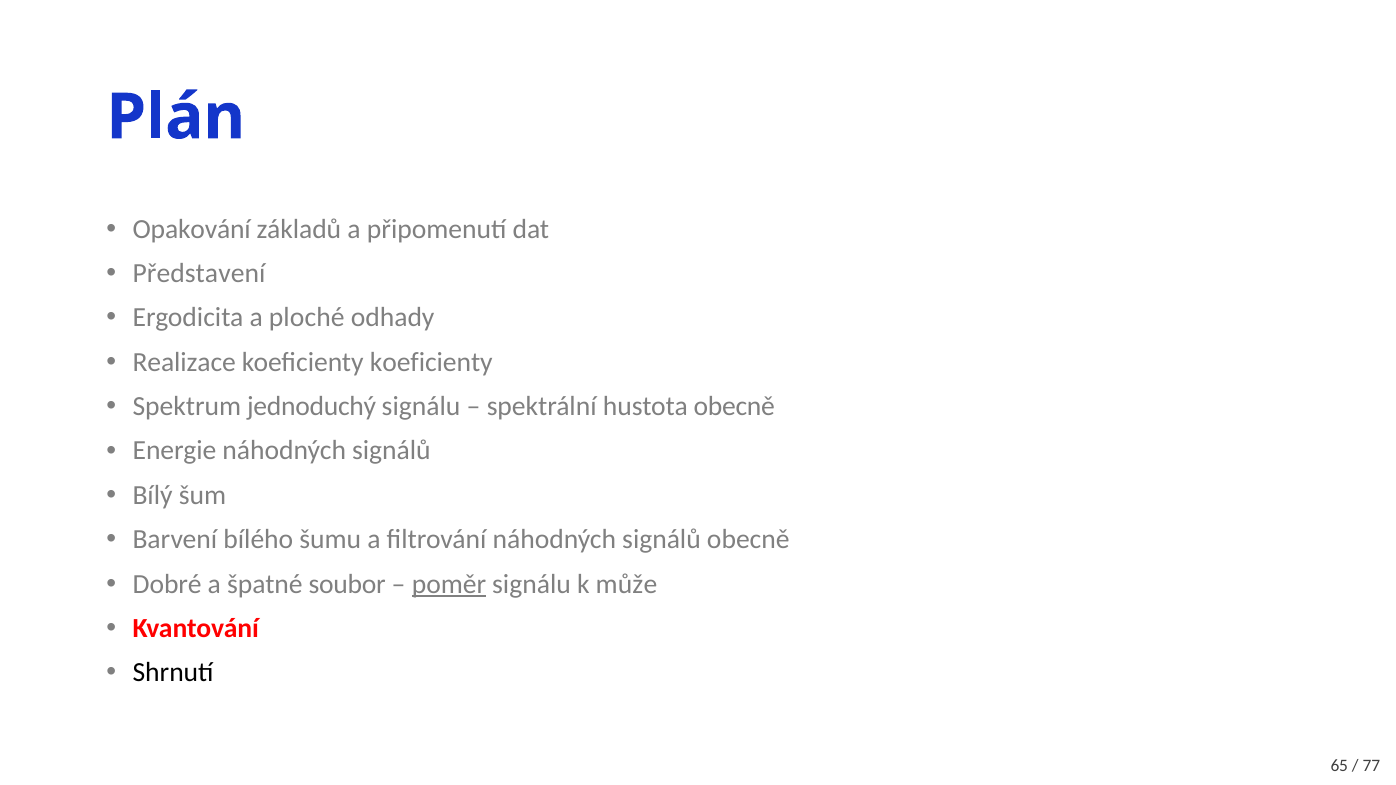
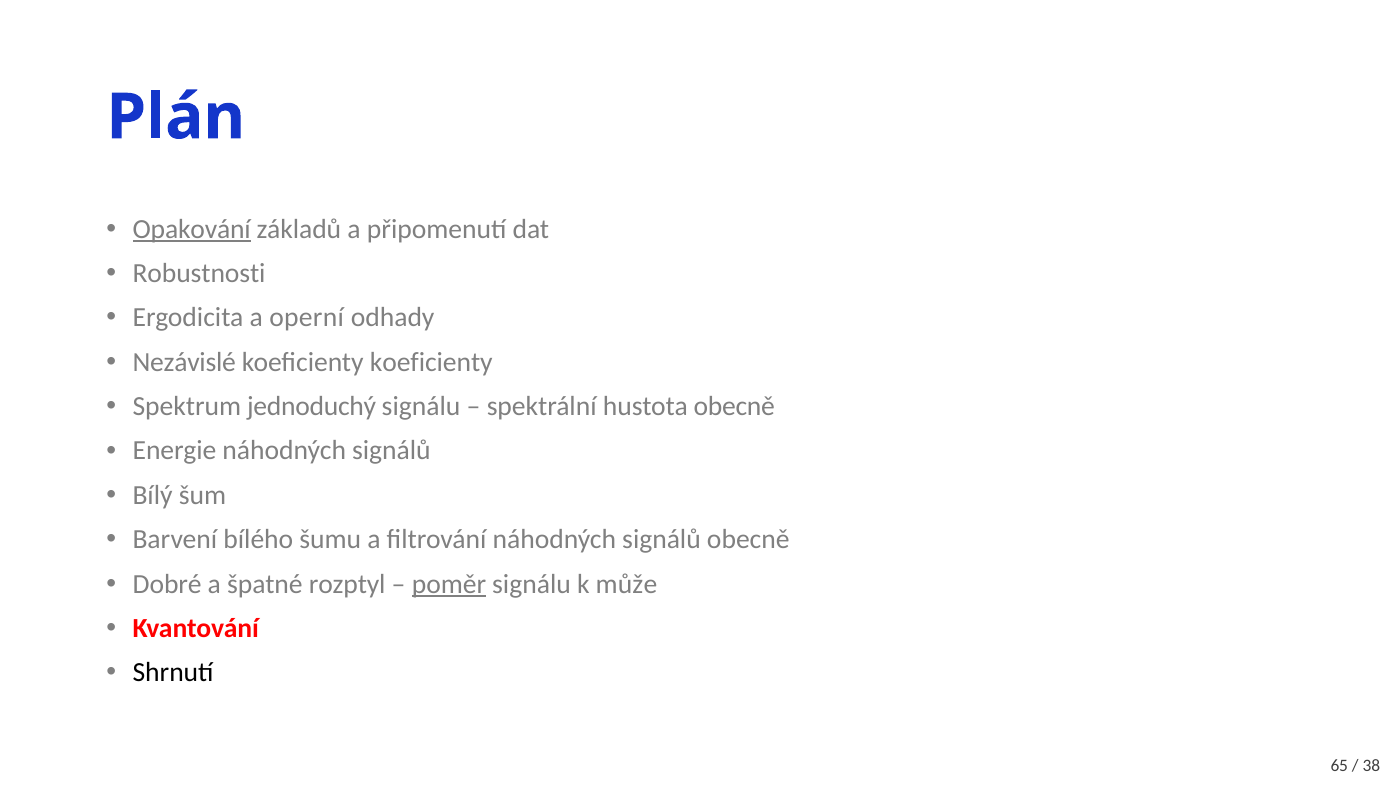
Opakování underline: none -> present
Představení: Představení -> Robustnosti
ploché: ploché -> operní
Realizace: Realizace -> Nezávislé
soubor: soubor -> rozptyl
77: 77 -> 38
